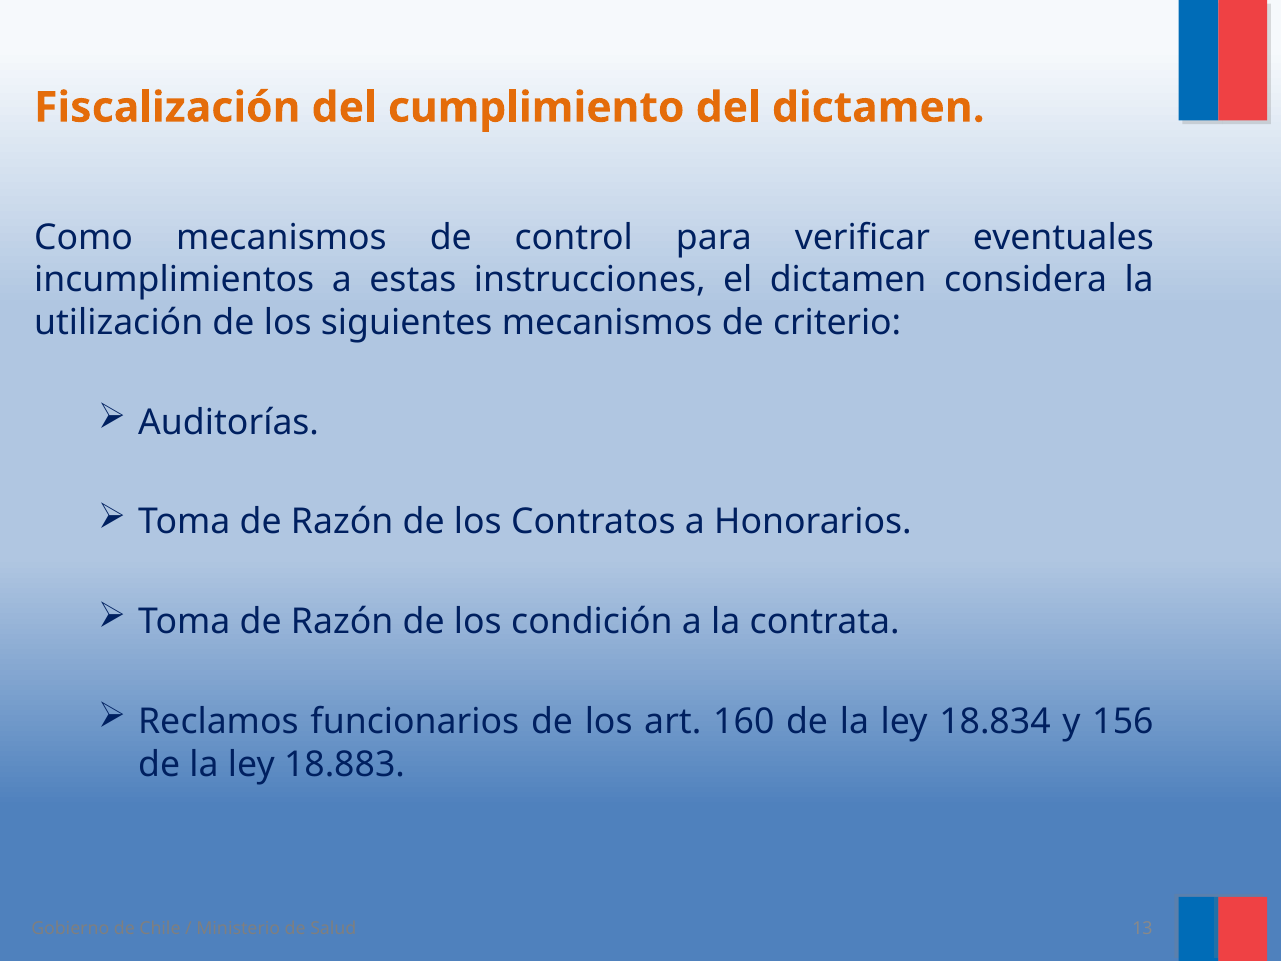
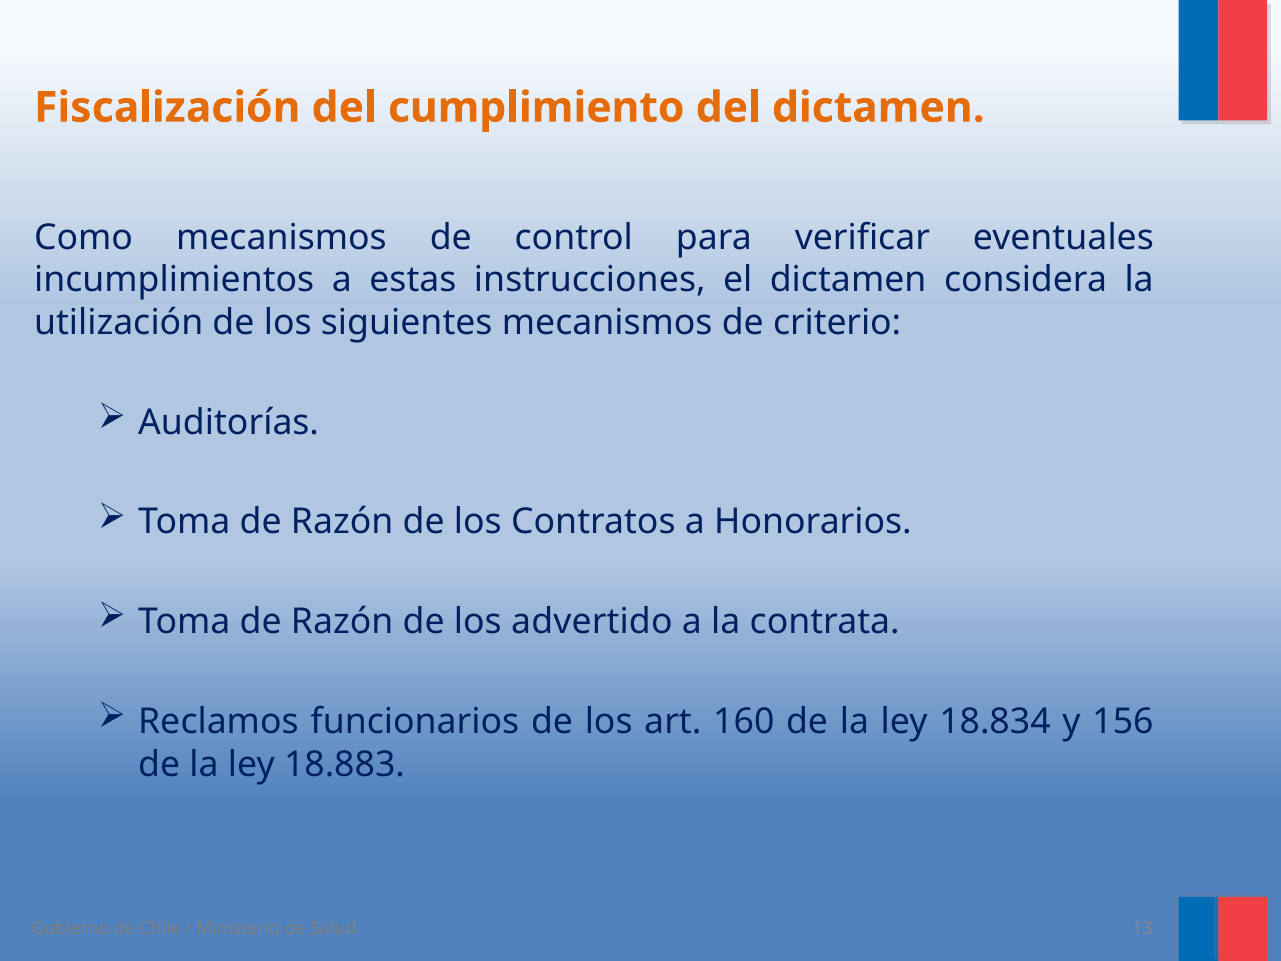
condición: condición -> advertido
